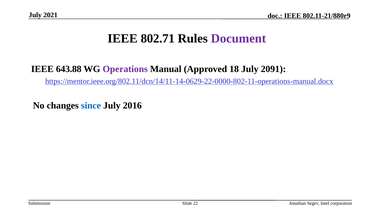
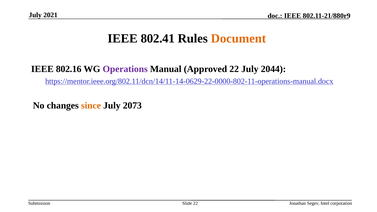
802.71: 802.71 -> 802.41
Document colour: purple -> orange
643.88: 643.88 -> 802.16
Approved 18: 18 -> 22
2091: 2091 -> 2044
since colour: blue -> orange
2016: 2016 -> 2073
